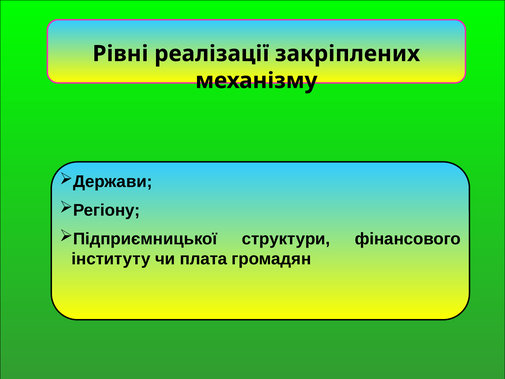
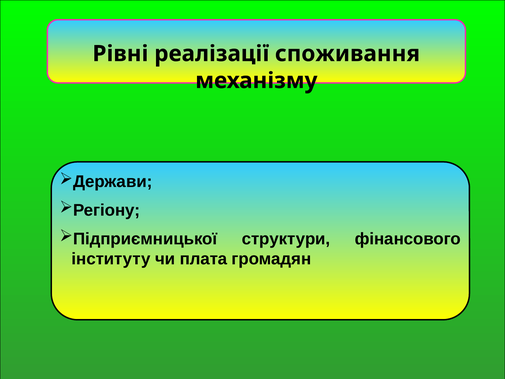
закріплених: закріплених -> споживання
